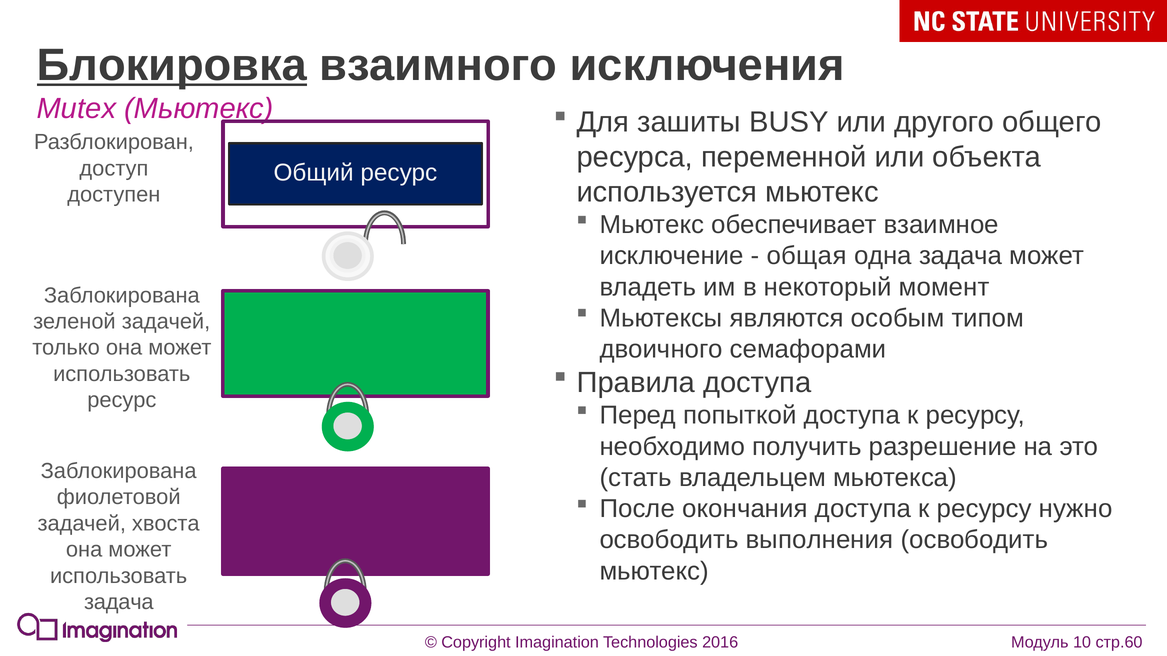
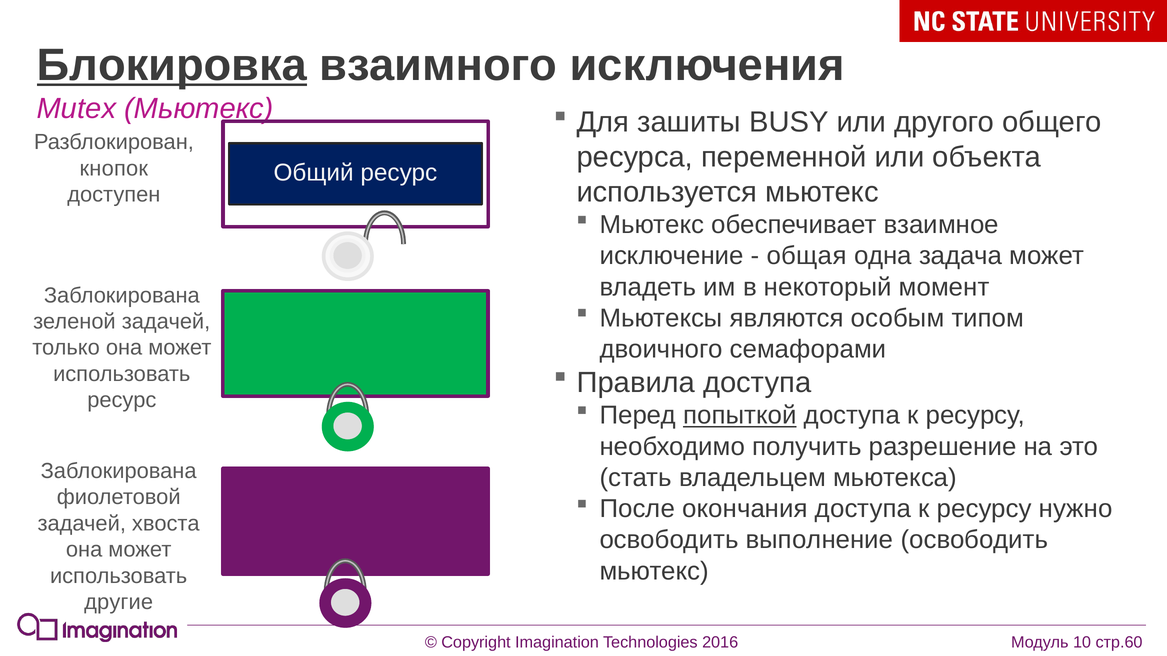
доступ: доступ -> кнопок
попыткой underline: none -> present
выполнения: выполнения -> выполнение
задача at (119, 603): задача -> другие
